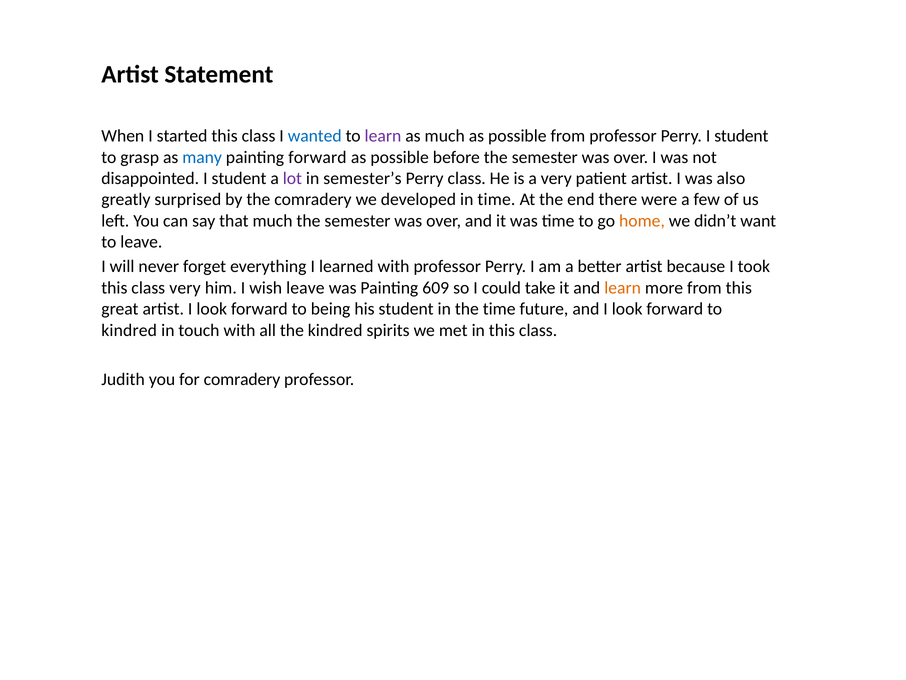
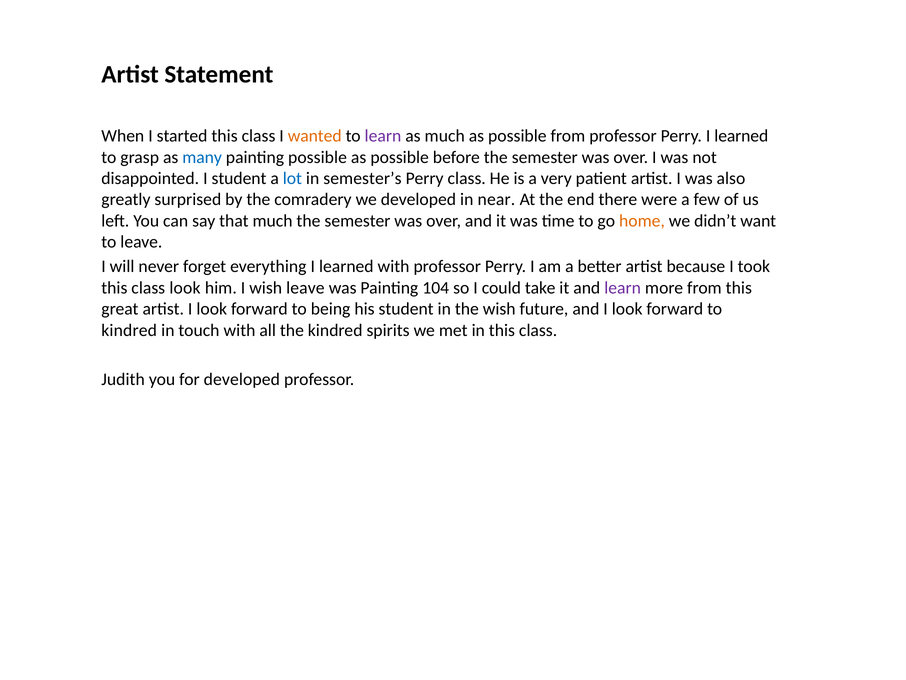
wanted colour: blue -> orange
Perry I student: student -> learned
painting forward: forward -> possible
lot colour: purple -> blue
in time: time -> near
class very: very -> look
609: 609 -> 104
learn at (623, 288) colour: orange -> purple
the time: time -> wish
for comradery: comradery -> developed
